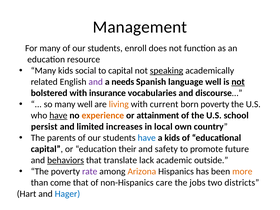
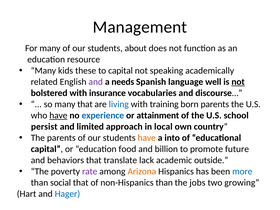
enroll: enroll -> about
social: social -> these
speaking underline: present -> none
many well: well -> that
living colour: orange -> blue
current: current -> training
born poverty: poverty -> parents
experience colour: orange -> blue
increases: increases -> approach
have at (147, 138) colour: blue -> orange
a kids: kids -> into
their: their -> food
safety: safety -> billion
behaviors underline: present -> none
more colour: orange -> blue
come: come -> social
non-Hispanics care: care -> than
districts: districts -> growing
